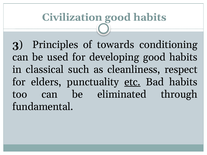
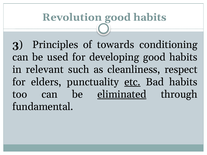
Civilization: Civilization -> Revolution
classical: classical -> relevant
eliminated underline: none -> present
